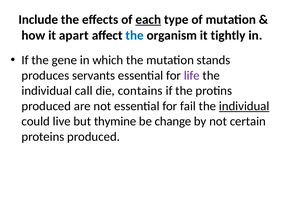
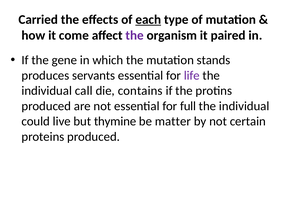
Include: Include -> Carried
apart: apart -> come
the at (135, 35) colour: blue -> purple
tightly: tightly -> paired
fail: fail -> full
individual at (244, 106) underline: present -> none
change: change -> matter
